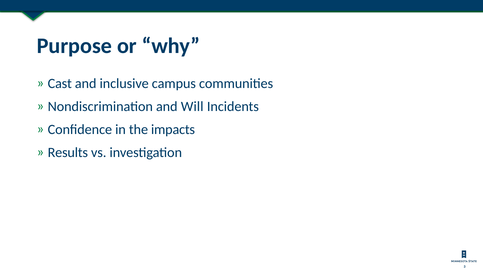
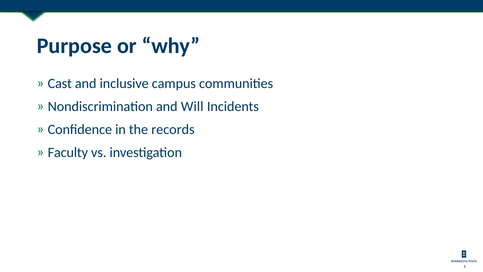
impacts: impacts -> records
Results: Results -> Faculty
